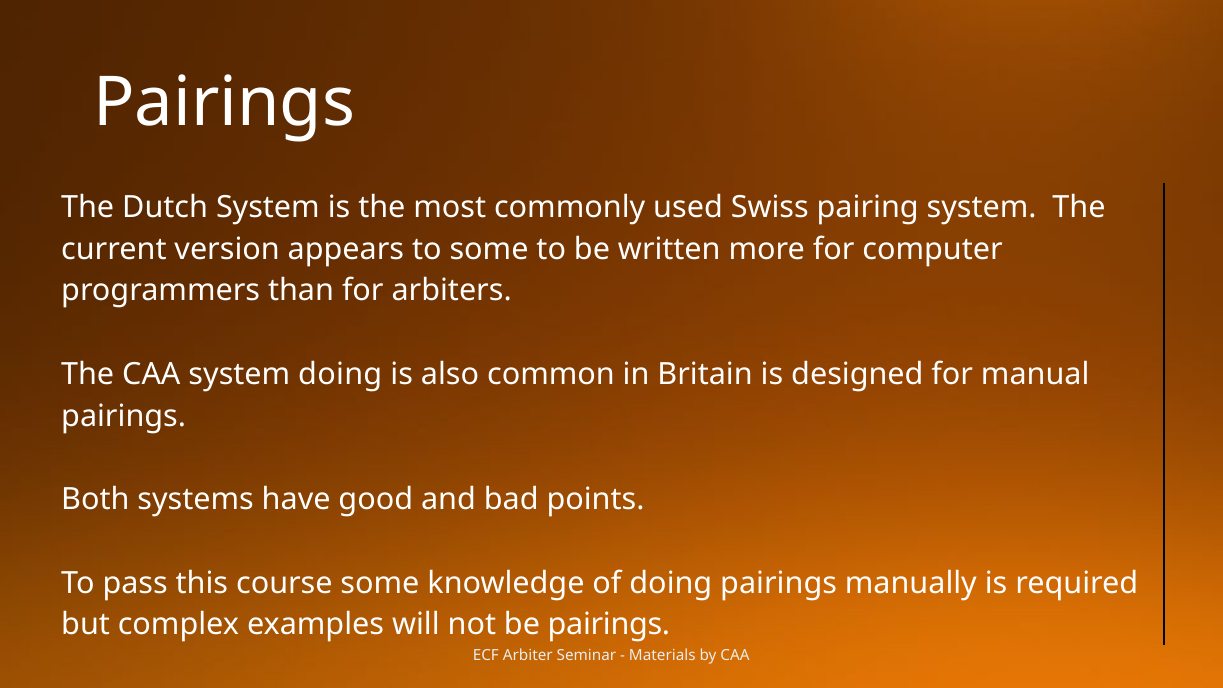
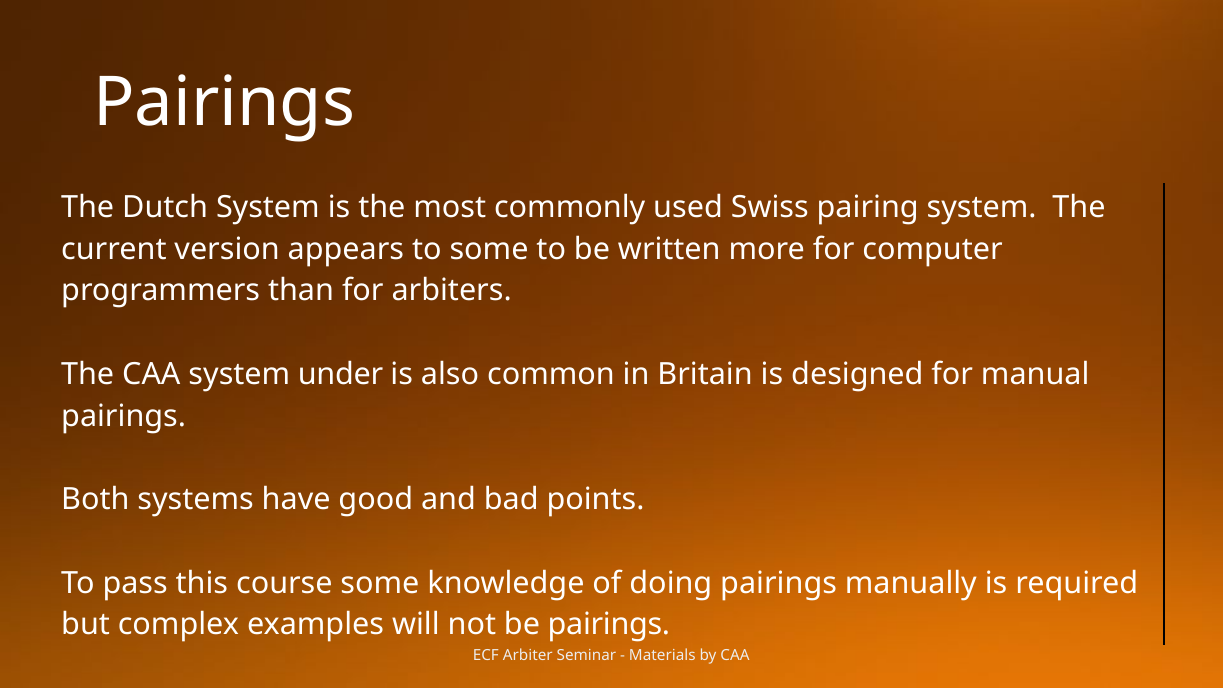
system doing: doing -> under
